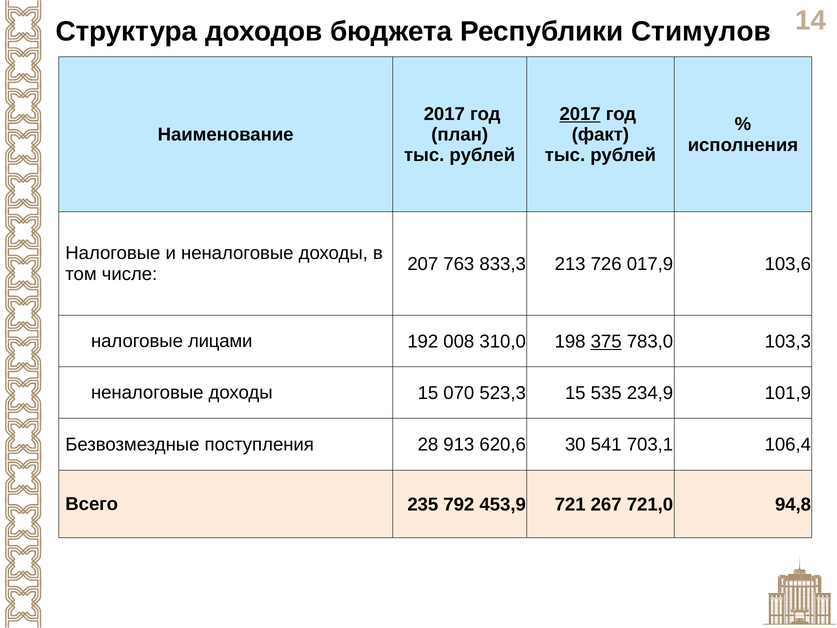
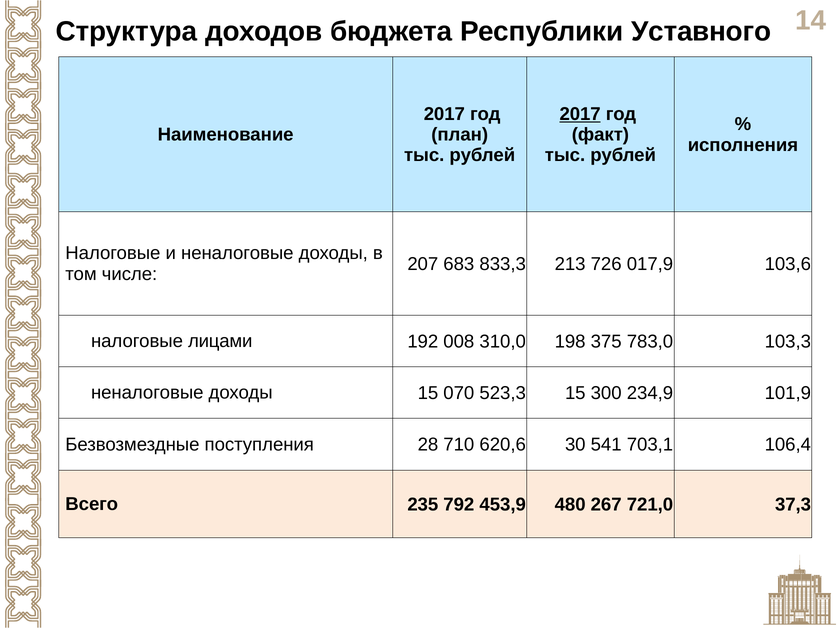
Стимулов: Стимулов -> Уставного
763: 763 -> 683
375 underline: present -> none
535: 535 -> 300
913: 913 -> 710
721: 721 -> 480
94,8: 94,8 -> 37,3
